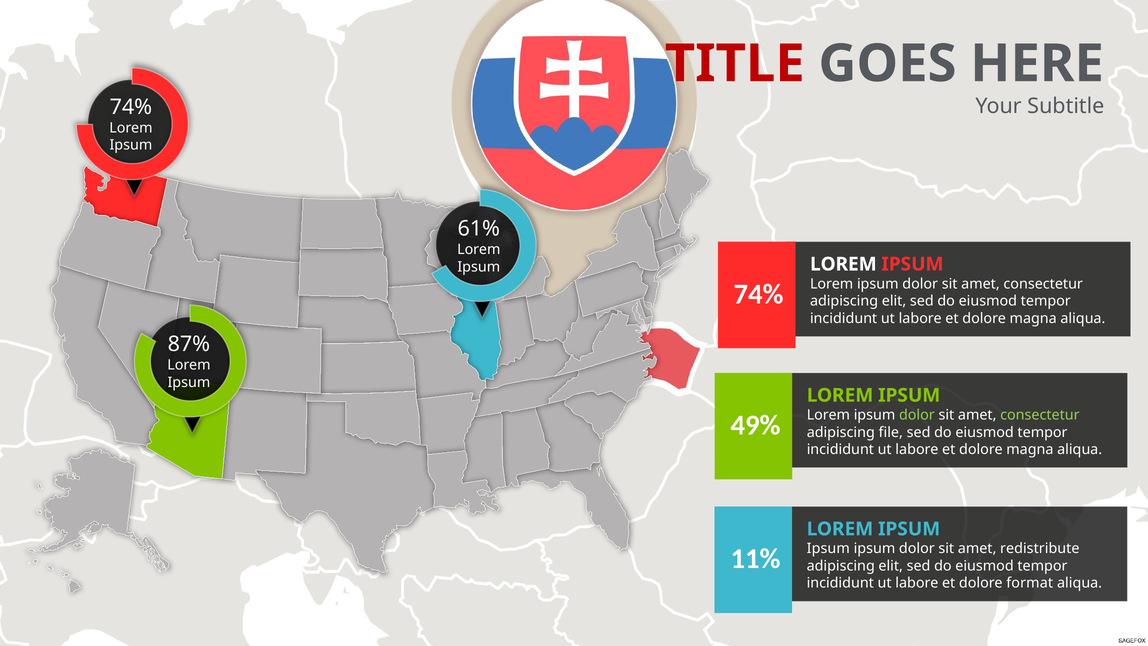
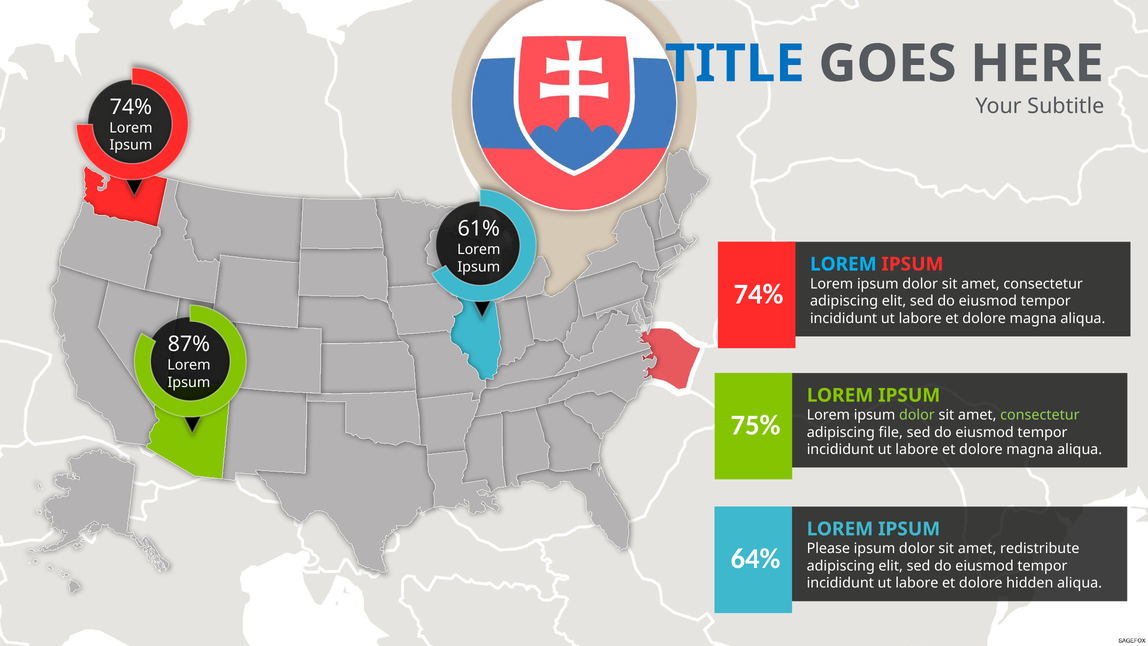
TITLE colour: red -> blue
LOREM at (843, 264) colour: white -> light blue
49%: 49% -> 75%
Ipsum at (828, 549): Ipsum -> Please
11%: 11% -> 64%
format: format -> hidden
